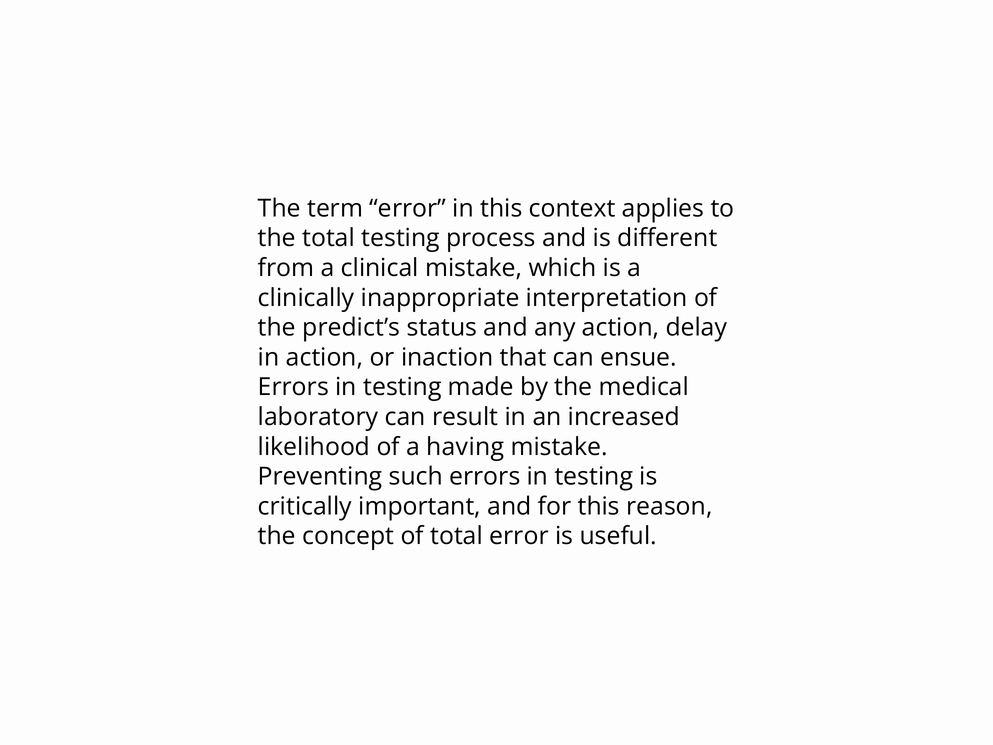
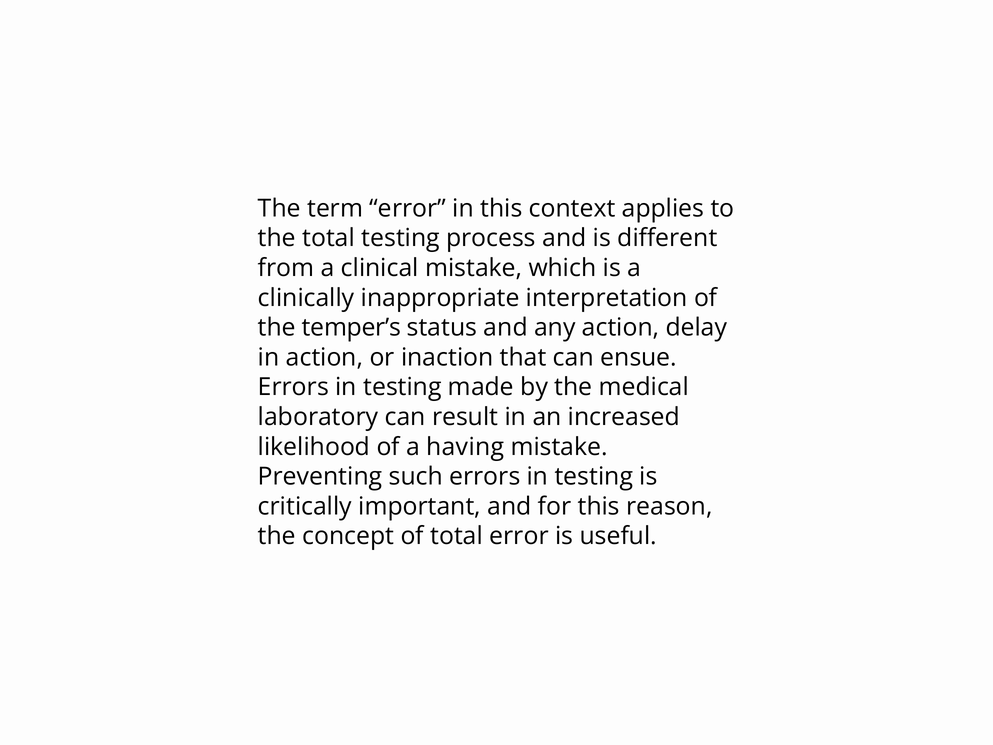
predict’s: predict’s -> temper’s
